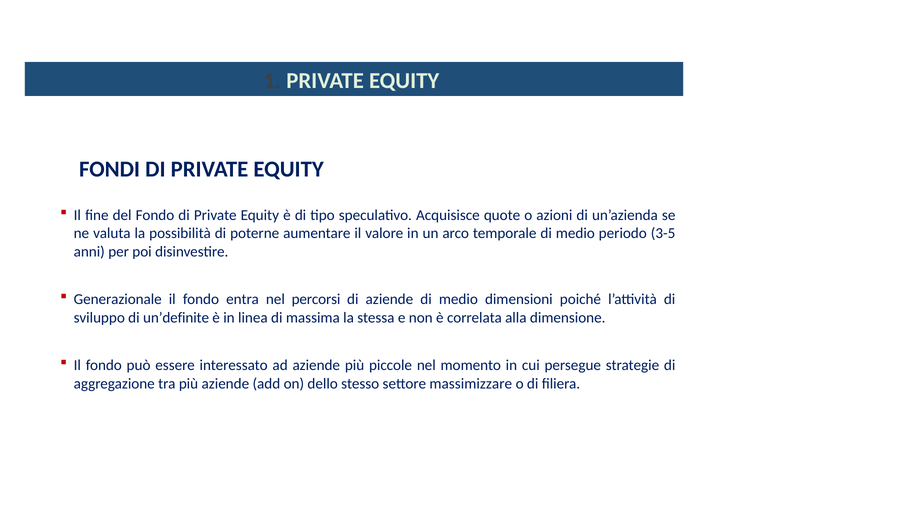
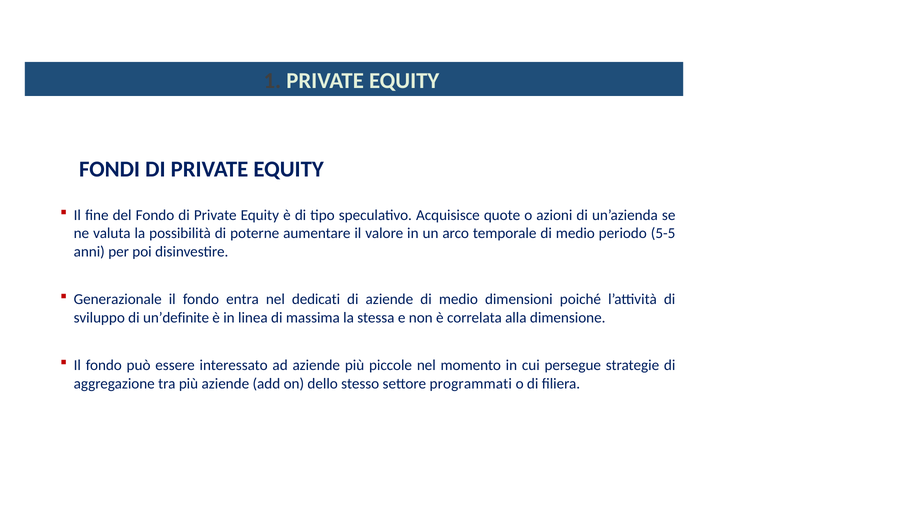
3-5: 3-5 -> 5-5
percorsi: percorsi -> dedicati
massimizzare: massimizzare -> programmati
